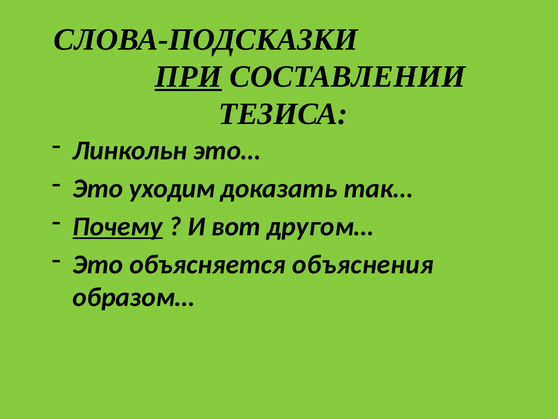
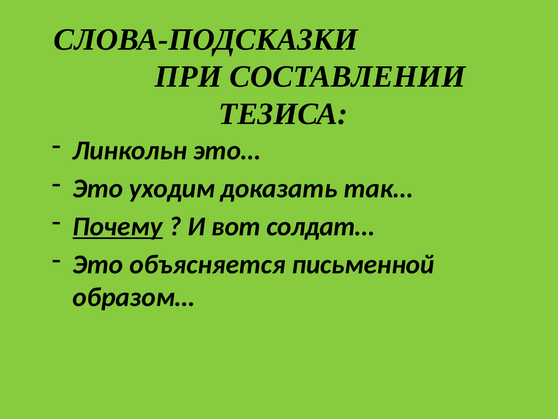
ПРИ underline: present -> none
другом…: другом… -> солдат…
объяснения: объяснения -> письменной
